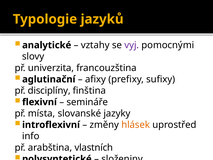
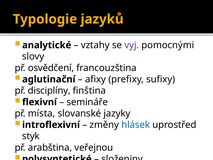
univerzita: univerzita -> osvědčení
hlásek colour: orange -> blue
info: info -> styk
vlastních: vlastních -> veřejnou
